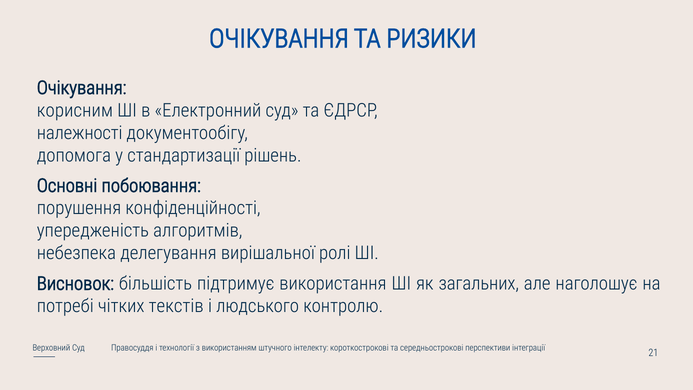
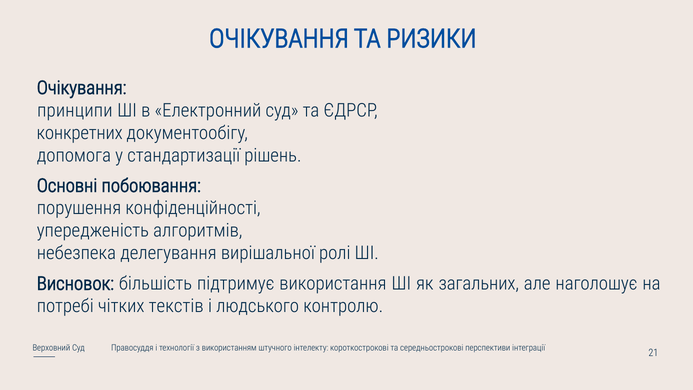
корисним: корисним -> принципи
належності: належності -> конкретних
